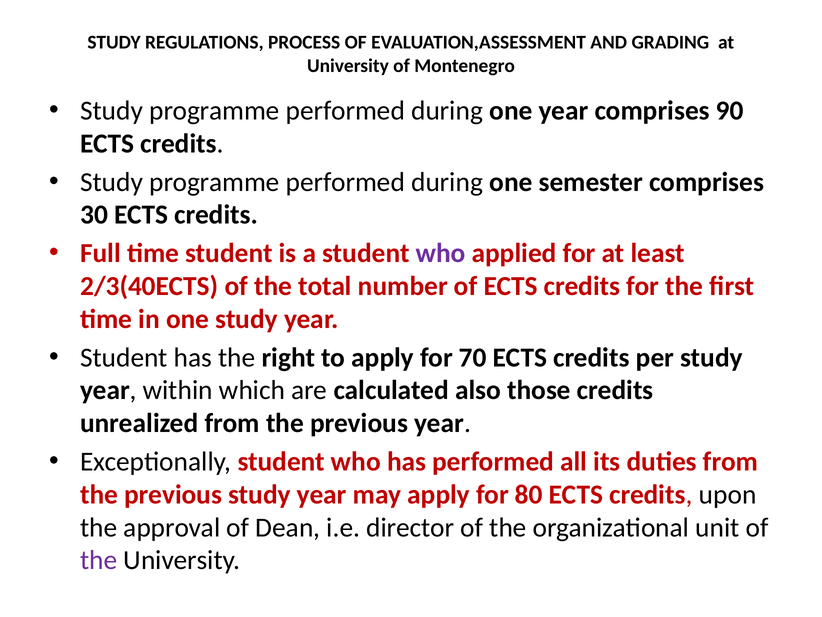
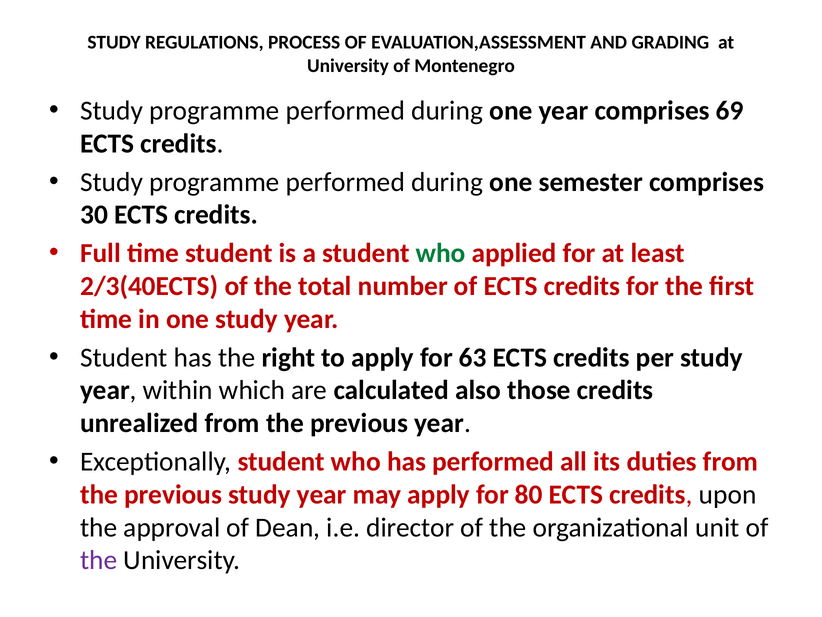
90: 90 -> 69
who at (441, 253) colour: purple -> green
70: 70 -> 63
